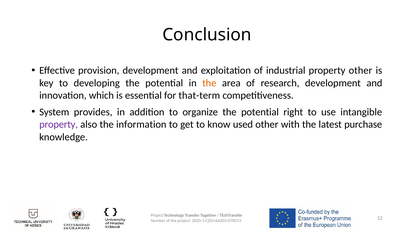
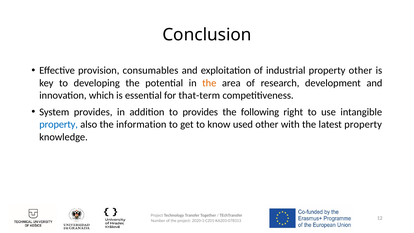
provision development: development -> consumables
to organize: organize -> provides
potential at (260, 112): potential -> following
property at (59, 124) colour: purple -> blue
latest purchase: purchase -> property
